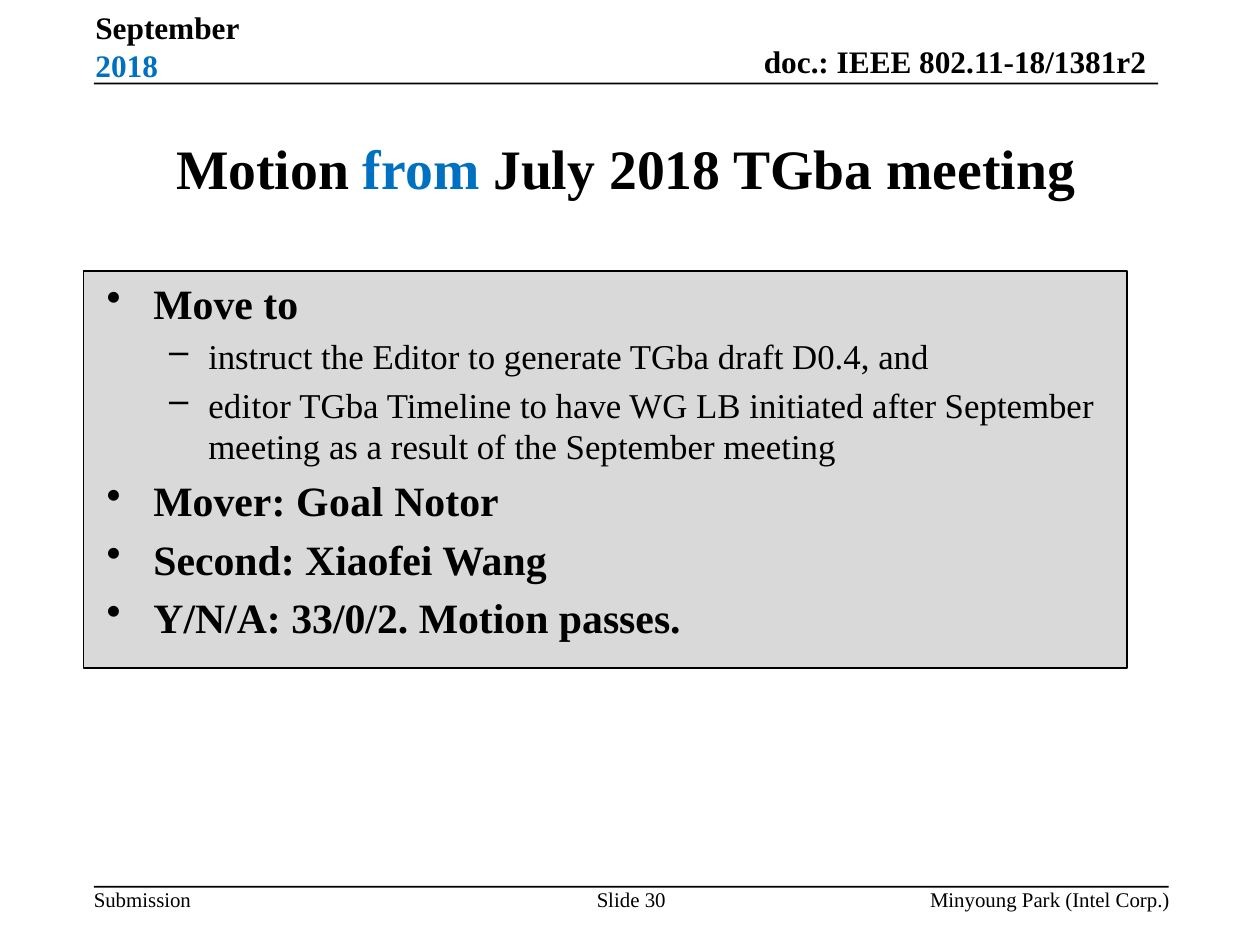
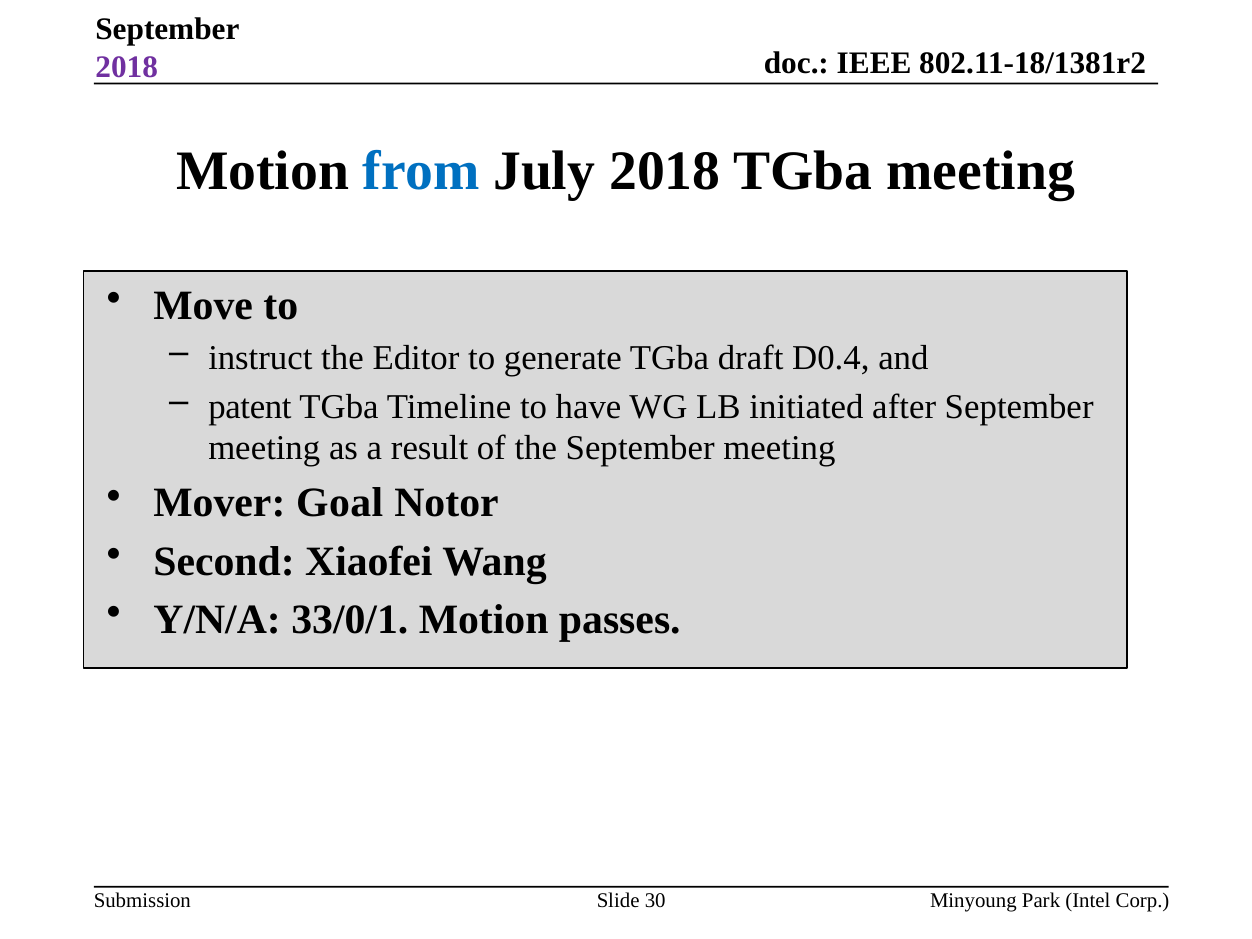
2018 at (127, 67) colour: blue -> purple
editor at (250, 407): editor -> patent
33/0/2: 33/0/2 -> 33/0/1
